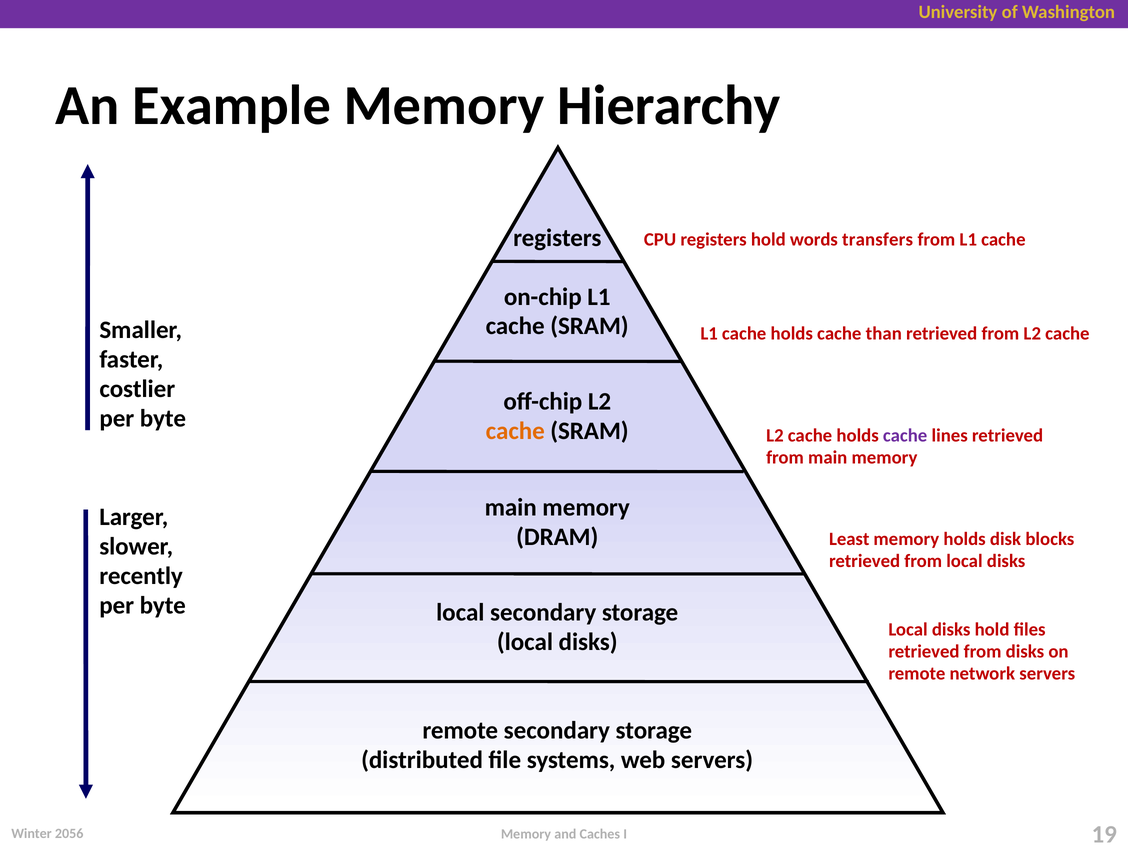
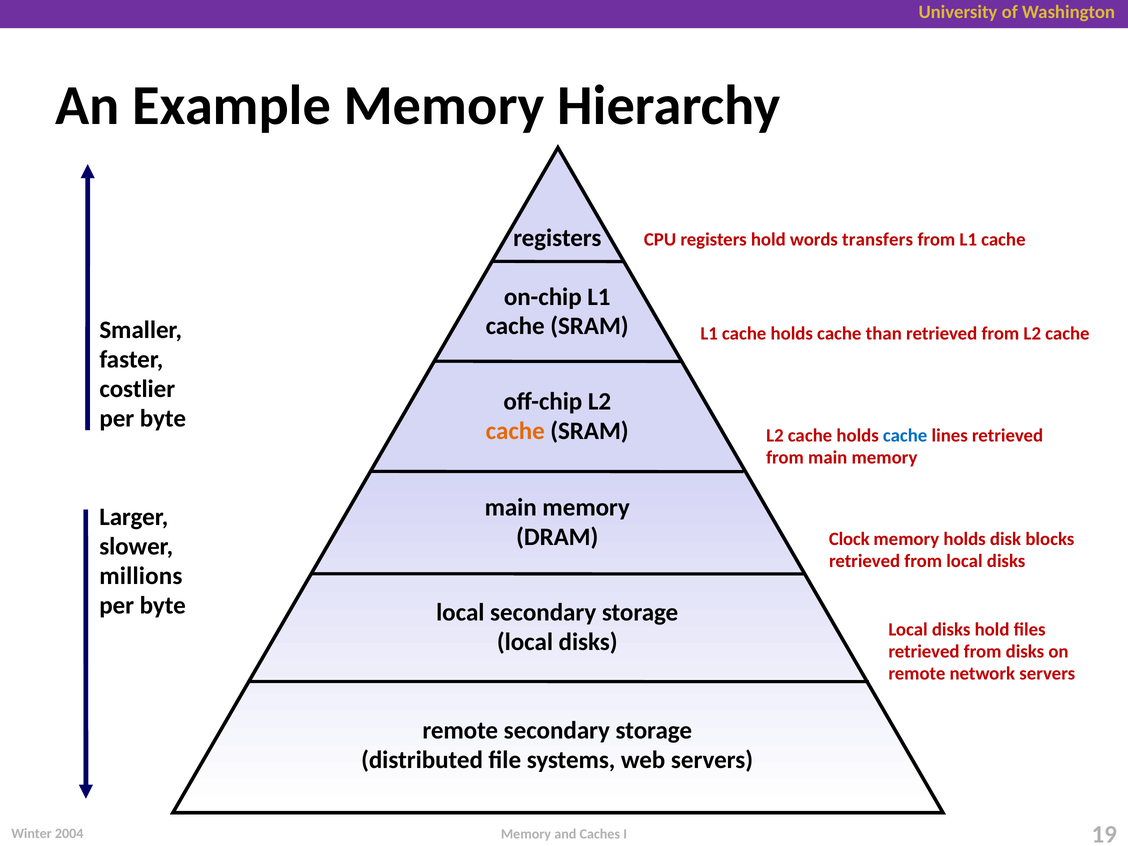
cache at (905, 435) colour: purple -> blue
Least: Least -> Clock
recently: recently -> millions
2056: 2056 -> 2004
